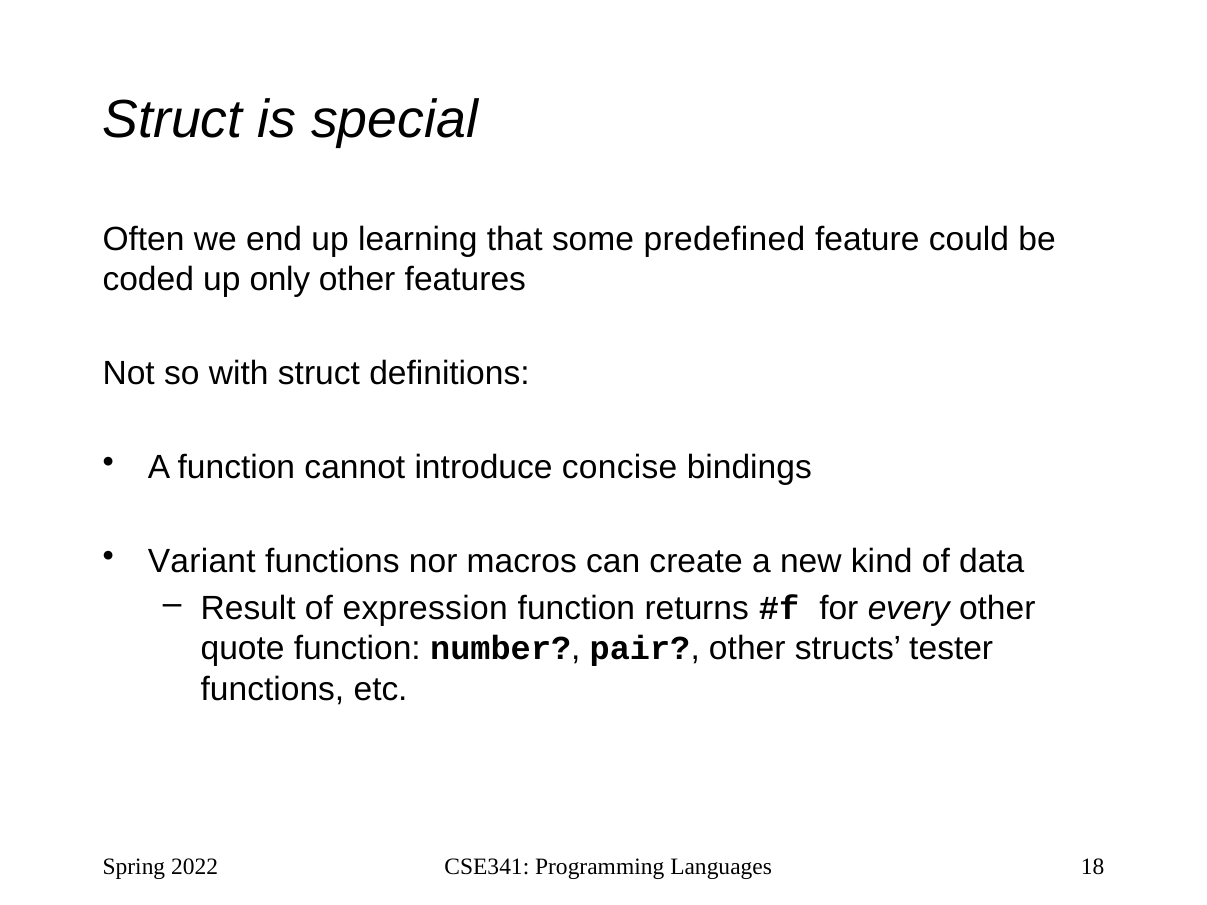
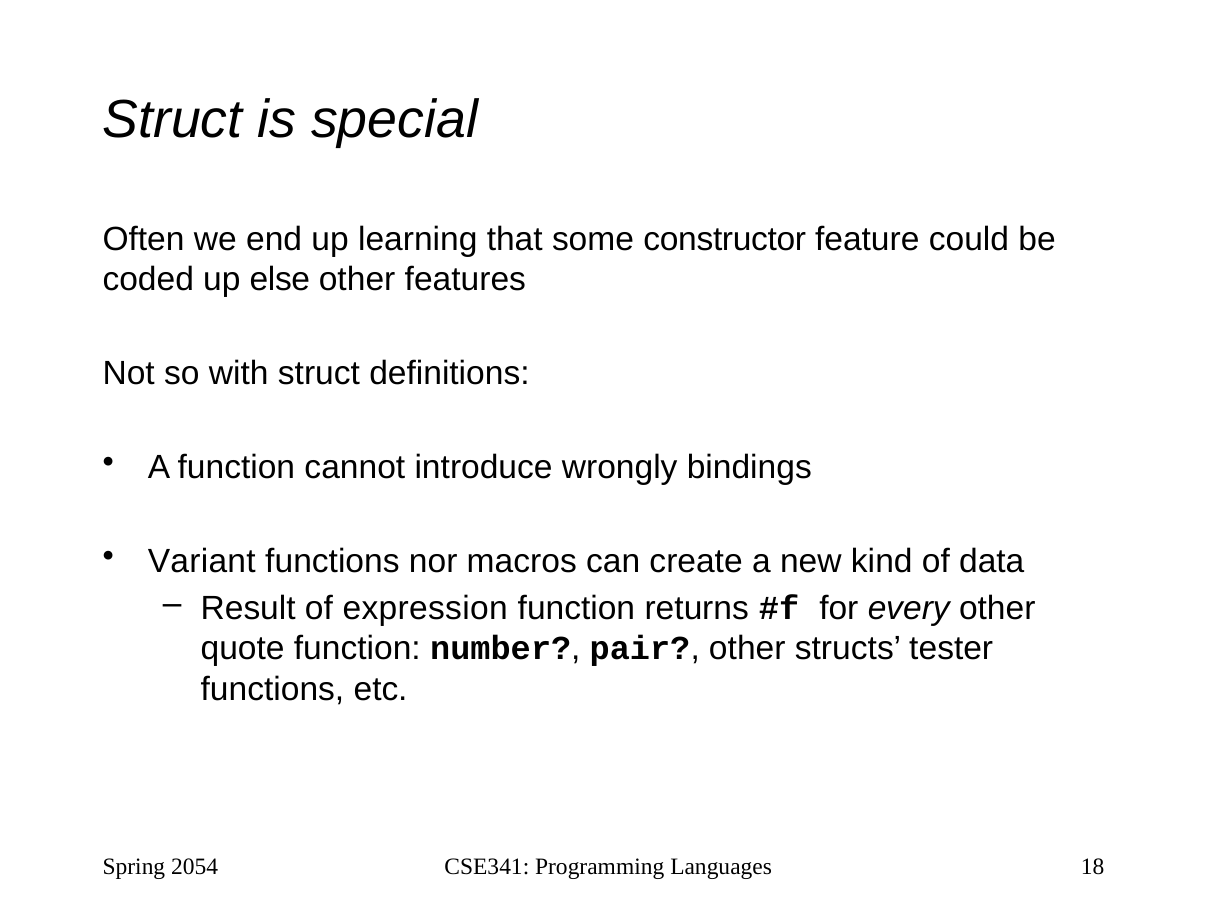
predefined: predefined -> constructor
only: only -> else
concise: concise -> wrongly
2022: 2022 -> 2054
